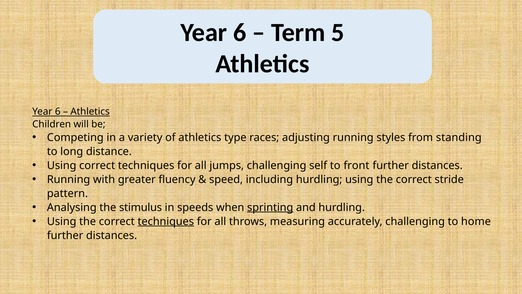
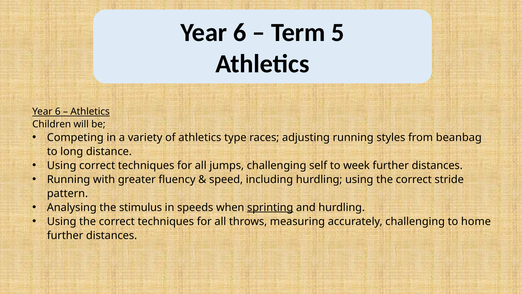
standing: standing -> beanbag
front: front -> week
techniques at (166, 221) underline: present -> none
